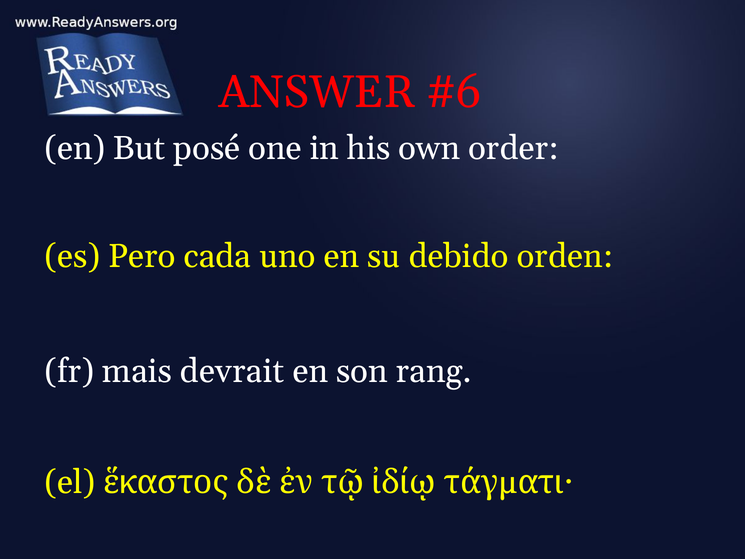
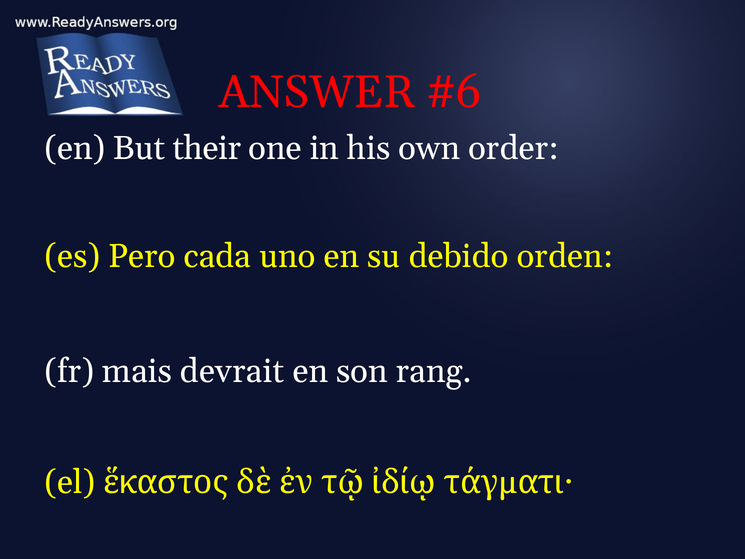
posé: posé -> their
